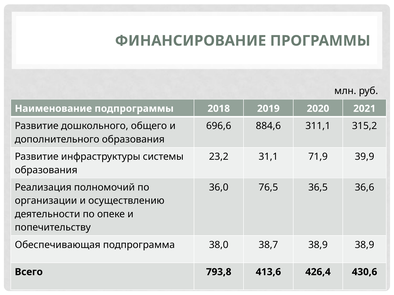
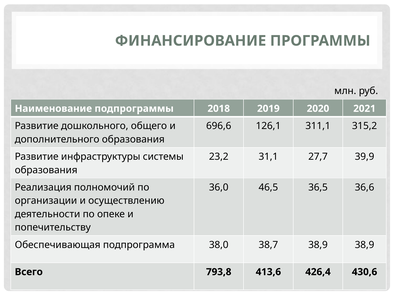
884,6: 884,6 -> 126,1
71,9: 71,9 -> 27,7
76,5: 76,5 -> 46,5
